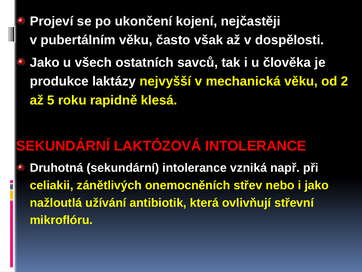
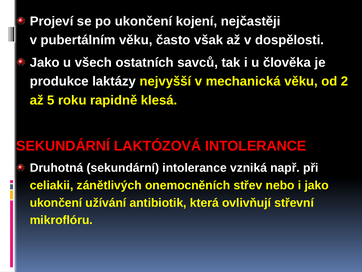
nažloutlá at (56, 202): nažloutlá -> ukončení
